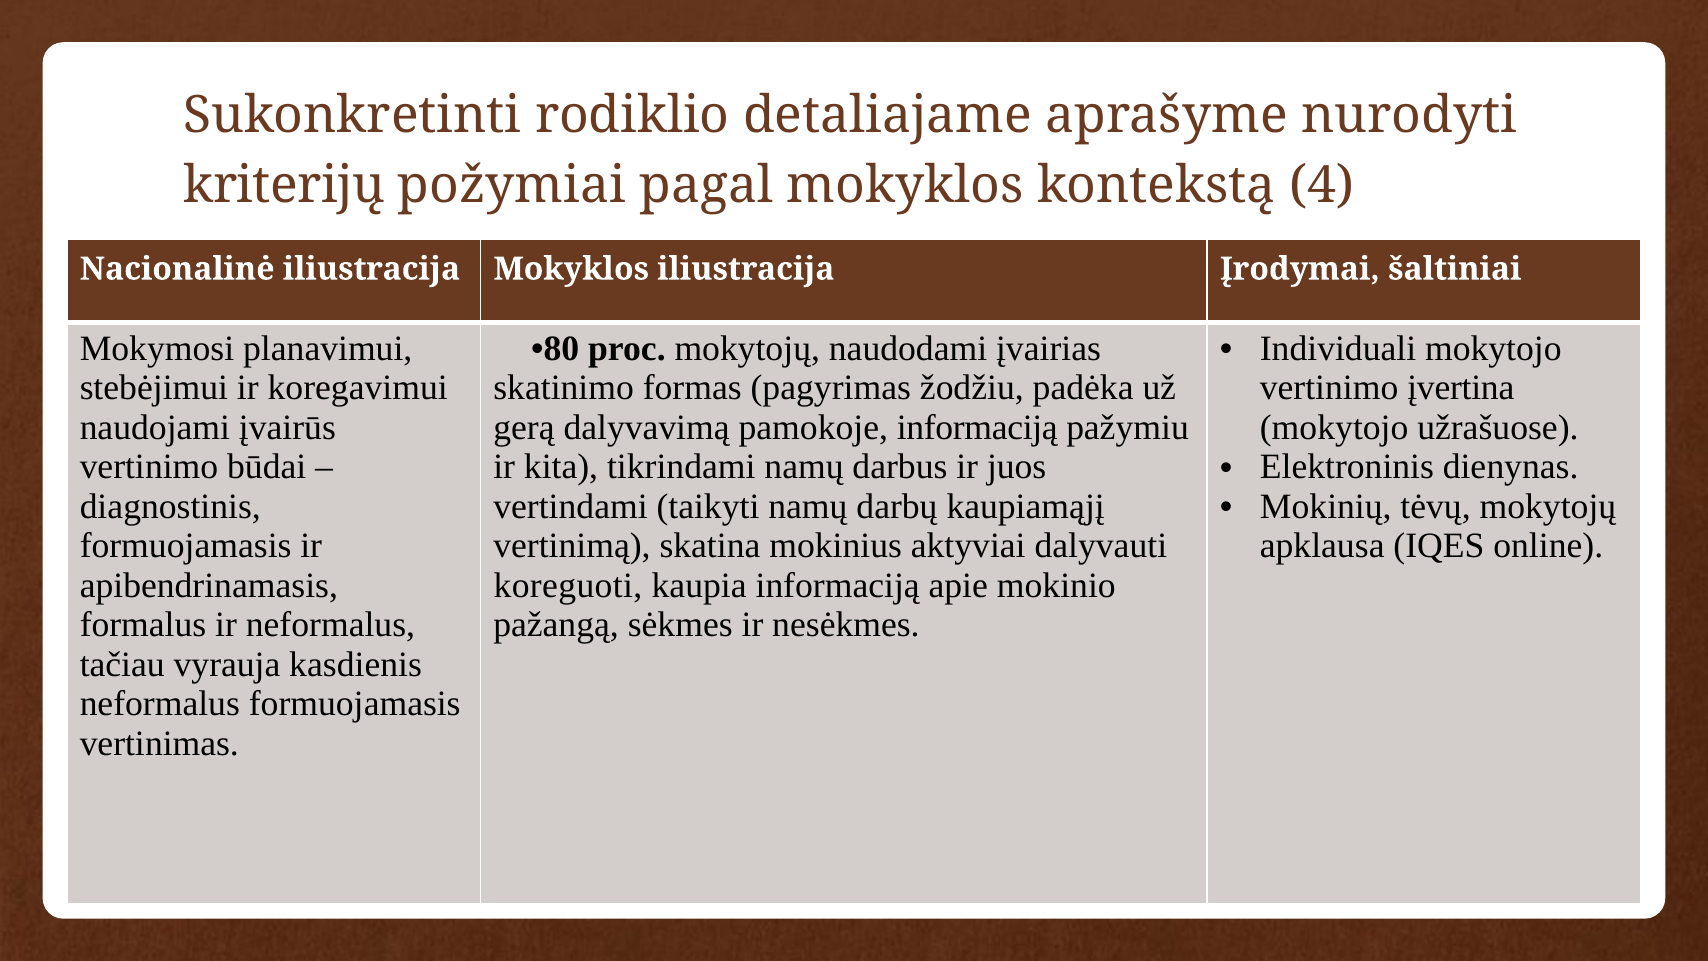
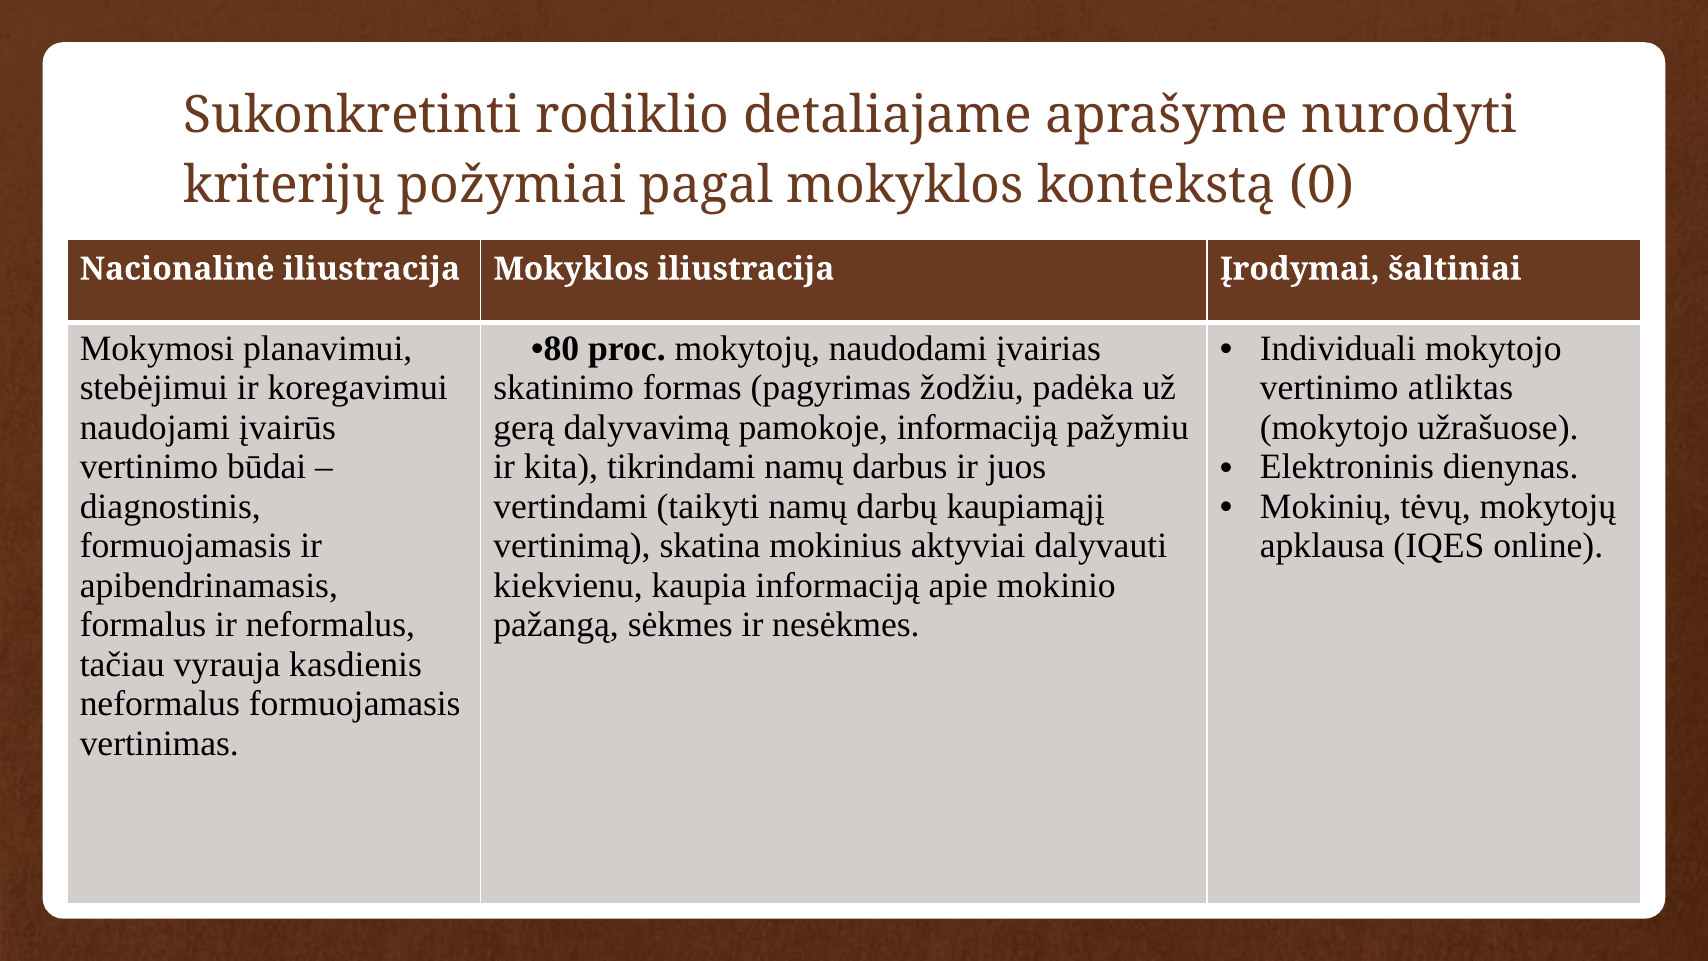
4: 4 -> 0
įvertina: įvertina -> atliktas
koreguoti: koreguoti -> kiekvienu
